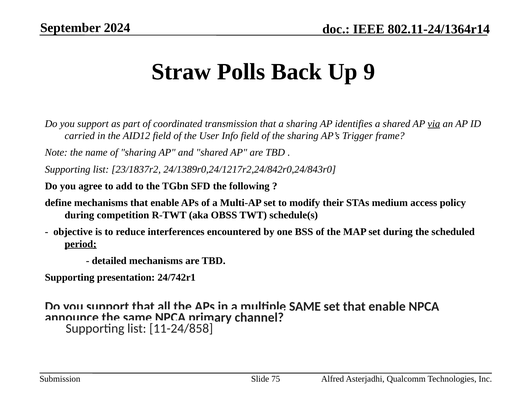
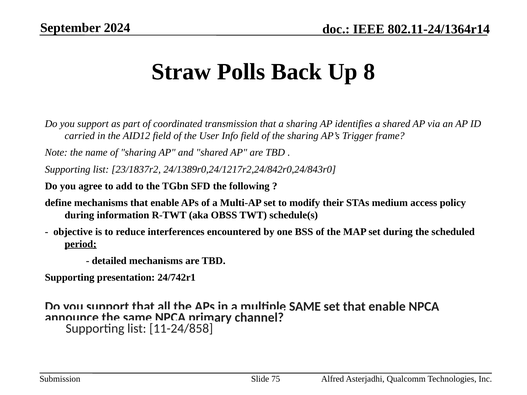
9: 9 -> 8
via underline: present -> none
competition: competition -> information
